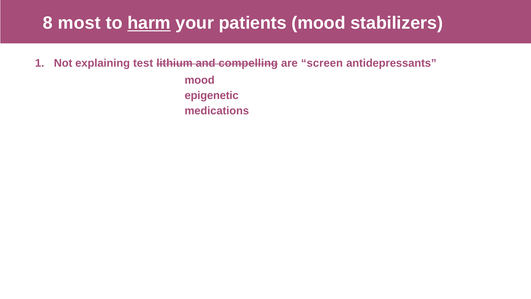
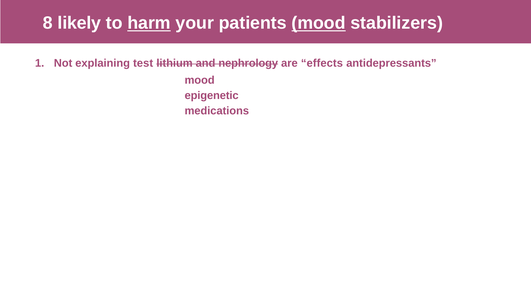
most: most -> likely
mood at (319, 23) underline: none -> present
compelling: compelling -> nephrology
screen: screen -> effects
